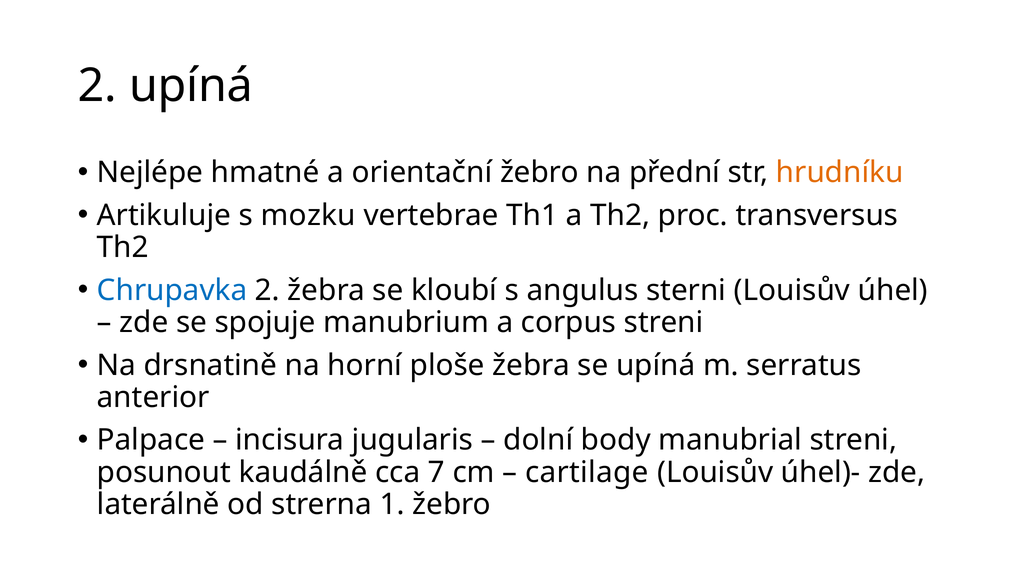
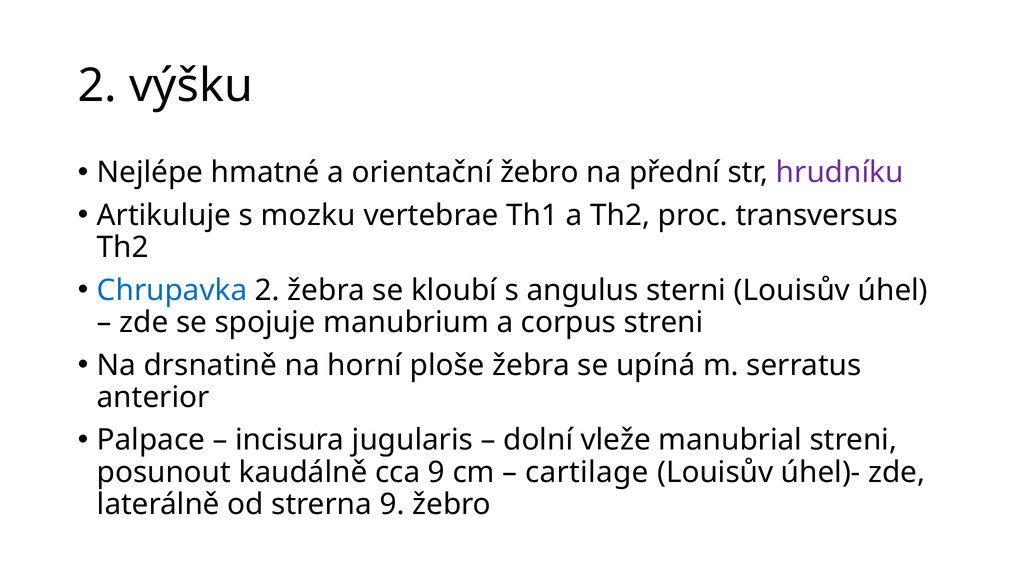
2 upíná: upíná -> výšku
hrudníku colour: orange -> purple
body: body -> vleže
cca 7: 7 -> 9
strerna 1: 1 -> 9
